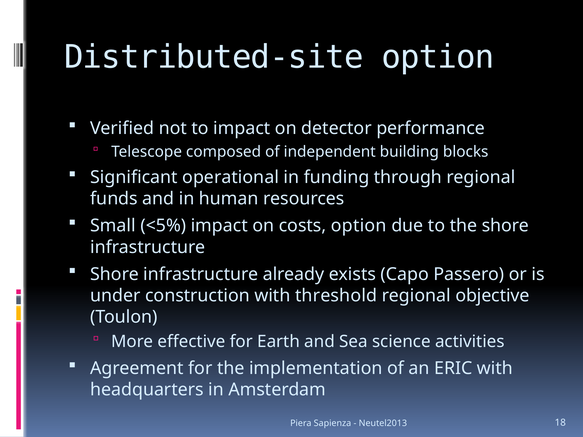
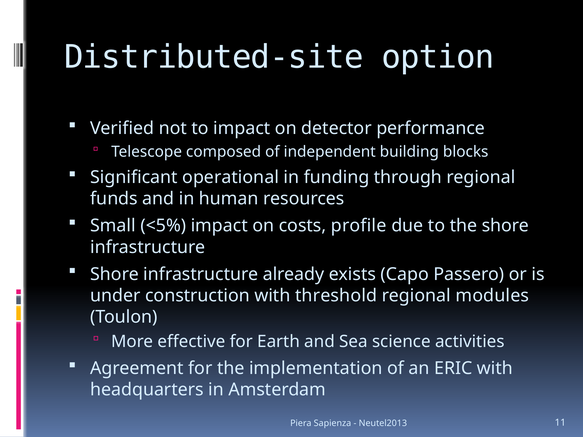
costs option: option -> profile
objective: objective -> modules
18: 18 -> 11
